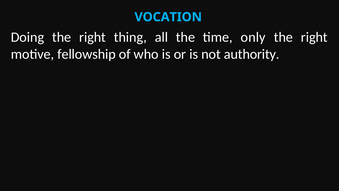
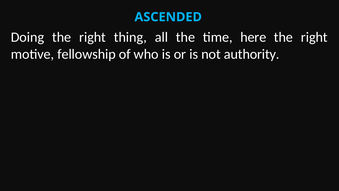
VOCATION: VOCATION -> ASCENDED
only: only -> here
